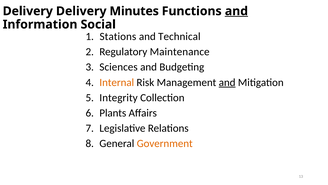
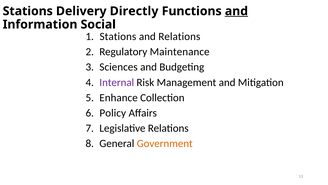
Delivery at (28, 11): Delivery -> Stations
Minutes: Minutes -> Directly
and Technical: Technical -> Relations
Internal colour: orange -> purple
and at (227, 82) underline: present -> none
Integrity: Integrity -> Enhance
Plants: Plants -> Policy
